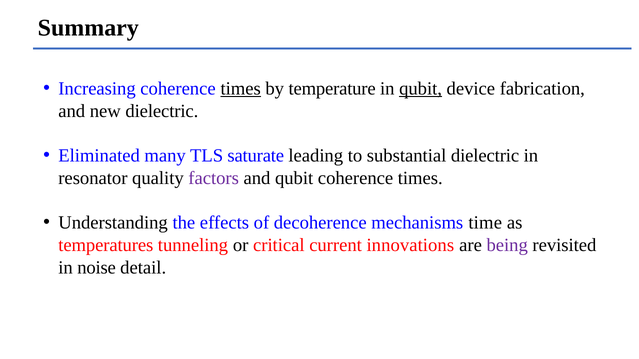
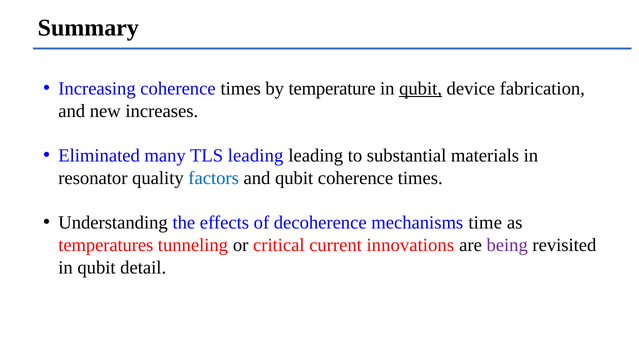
times at (241, 89) underline: present -> none
new dielectric: dielectric -> increases
TLS saturate: saturate -> leading
substantial dielectric: dielectric -> materials
factors colour: purple -> blue
noise at (97, 268): noise -> qubit
